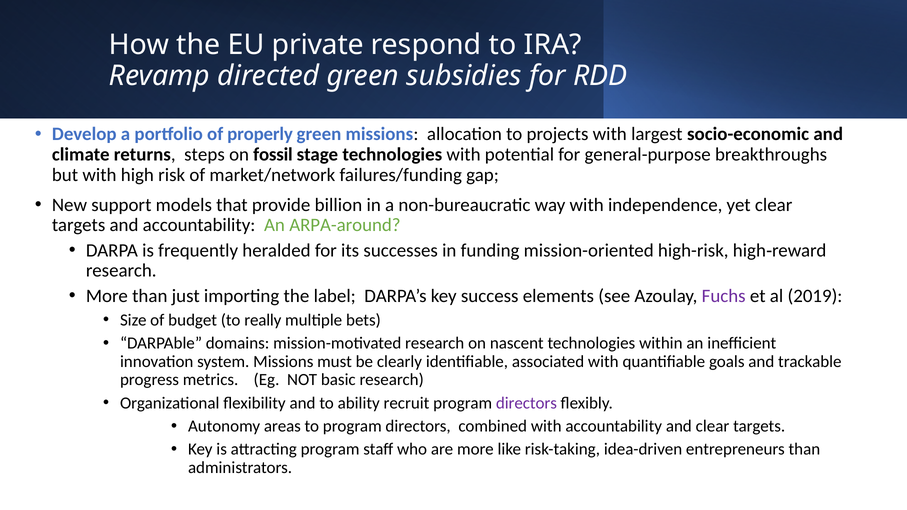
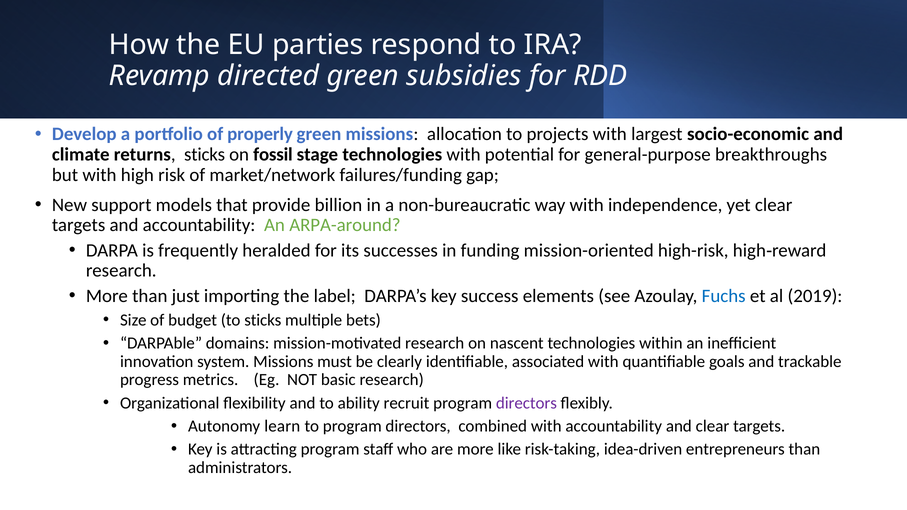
private: private -> parties
returns steps: steps -> sticks
Fuchs colour: purple -> blue
to really: really -> sticks
areas: areas -> learn
